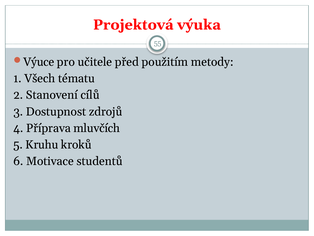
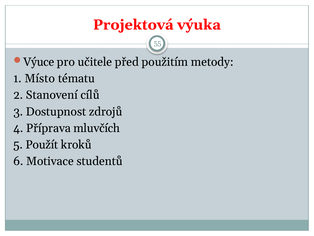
Všech: Všech -> Místo
Kruhu: Kruhu -> Použít
